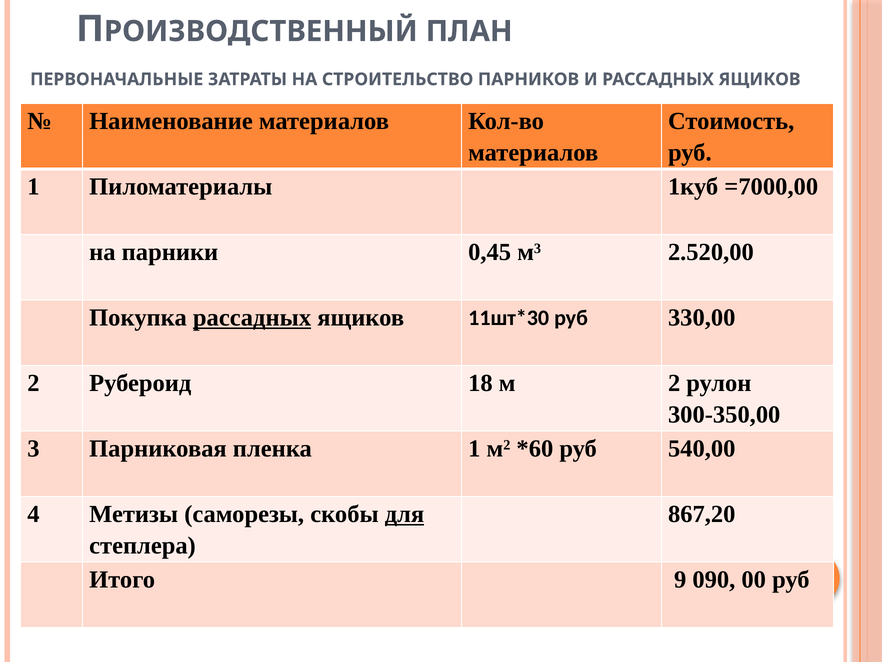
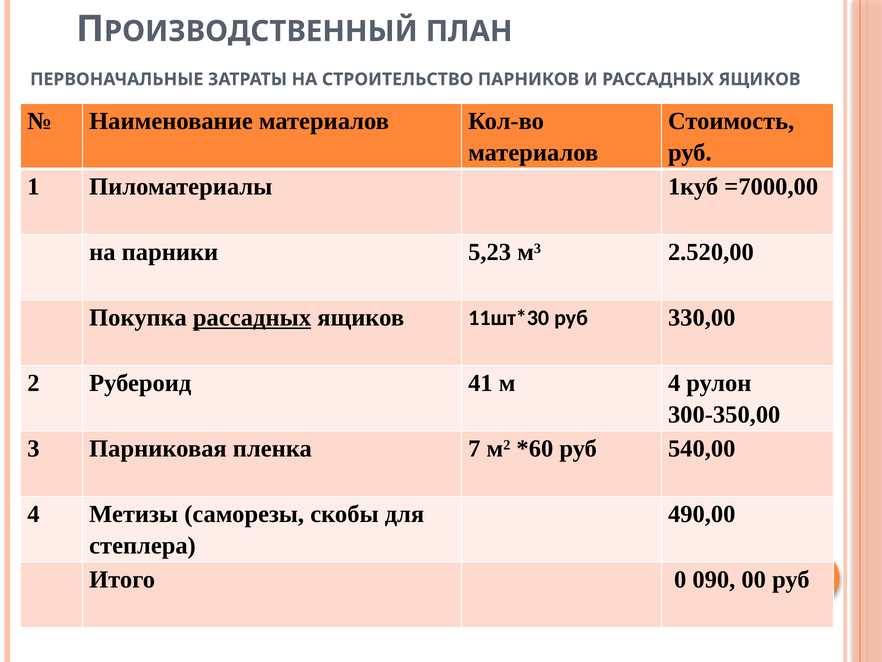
0,45: 0,45 -> 5,23
18: 18 -> 41
м 2: 2 -> 4
пленка 1: 1 -> 7
для underline: present -> none
867,20: 867,20 -> 490,00
9: 9 -> 0
